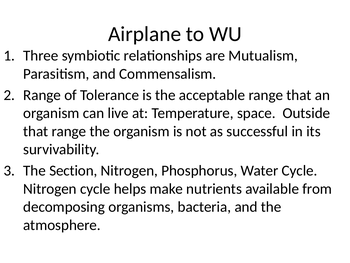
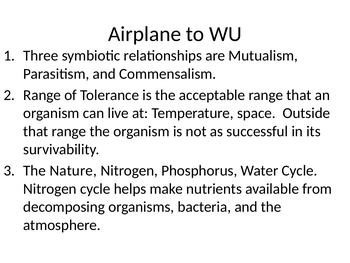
Section: Section -> Nature
